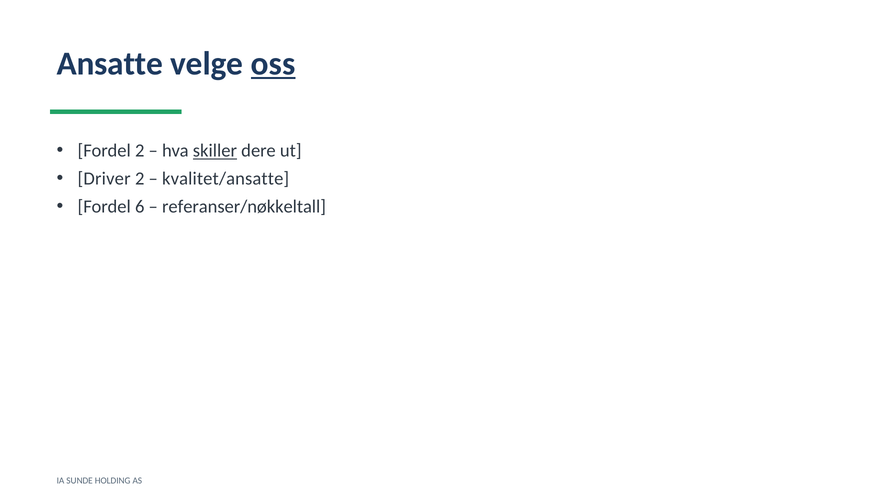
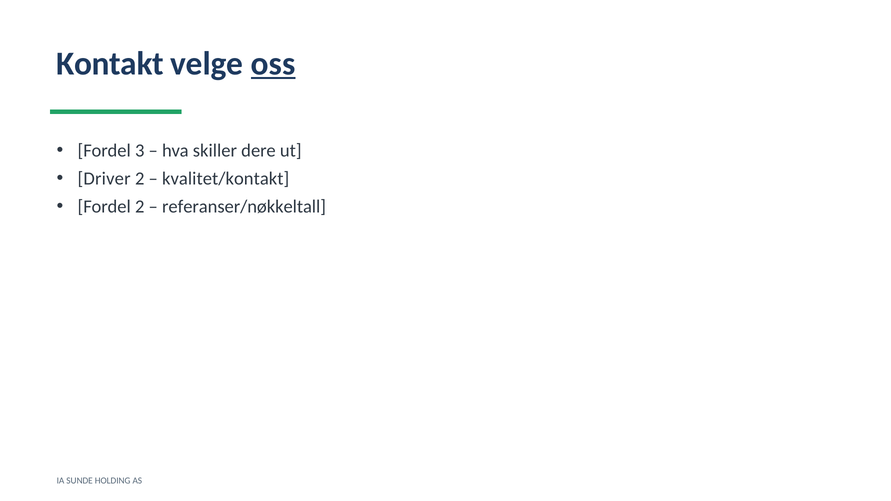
Ansatte: Ansatte -> Kontakt
Fordel 2: 2 -> 3
skiller underline: present -> none
kvalitet/ansatte: kvalitet/ansatte -> kvalitet/kontakt
Fordel 6: 6 -> 2
